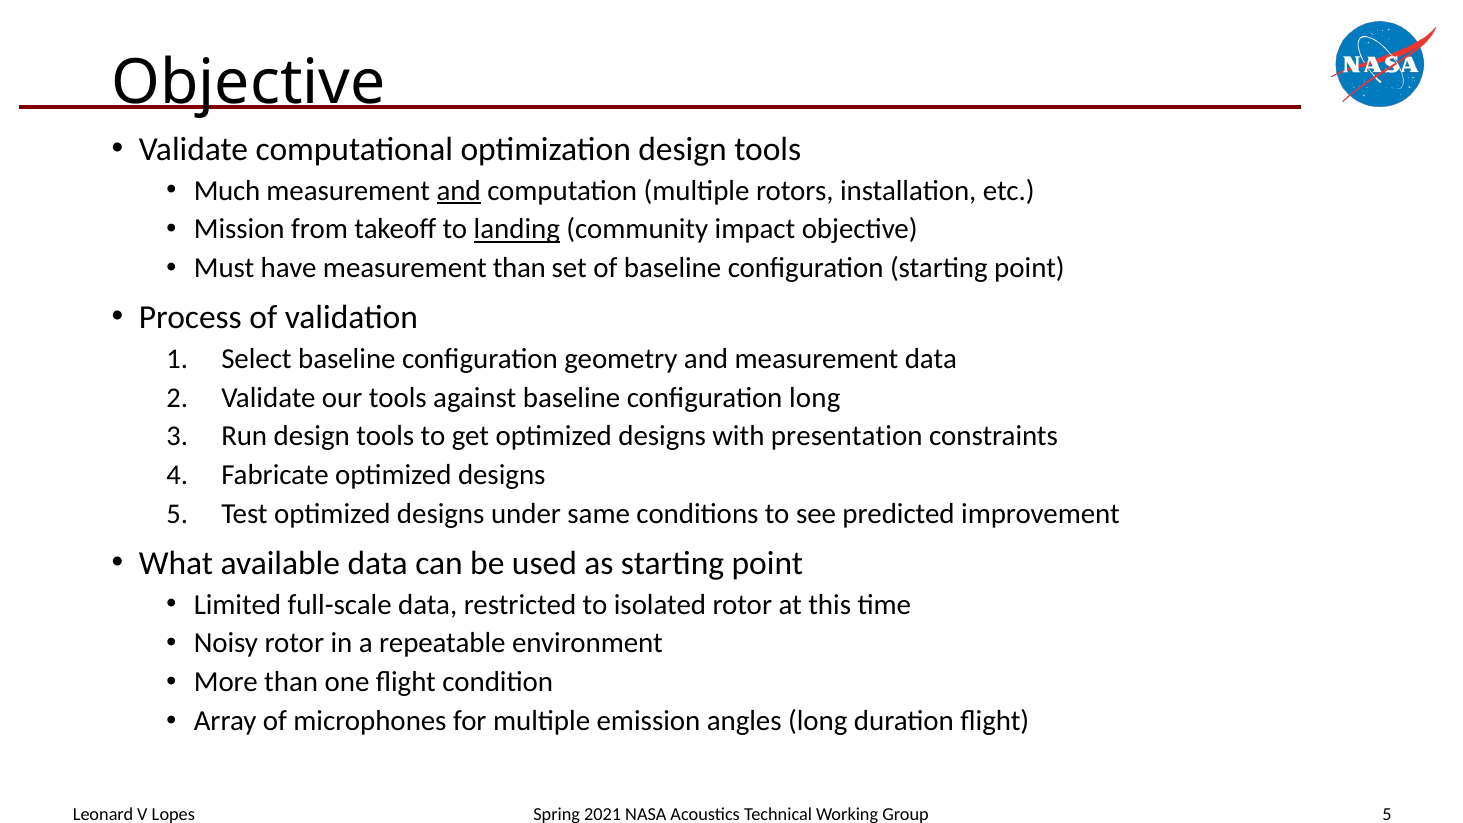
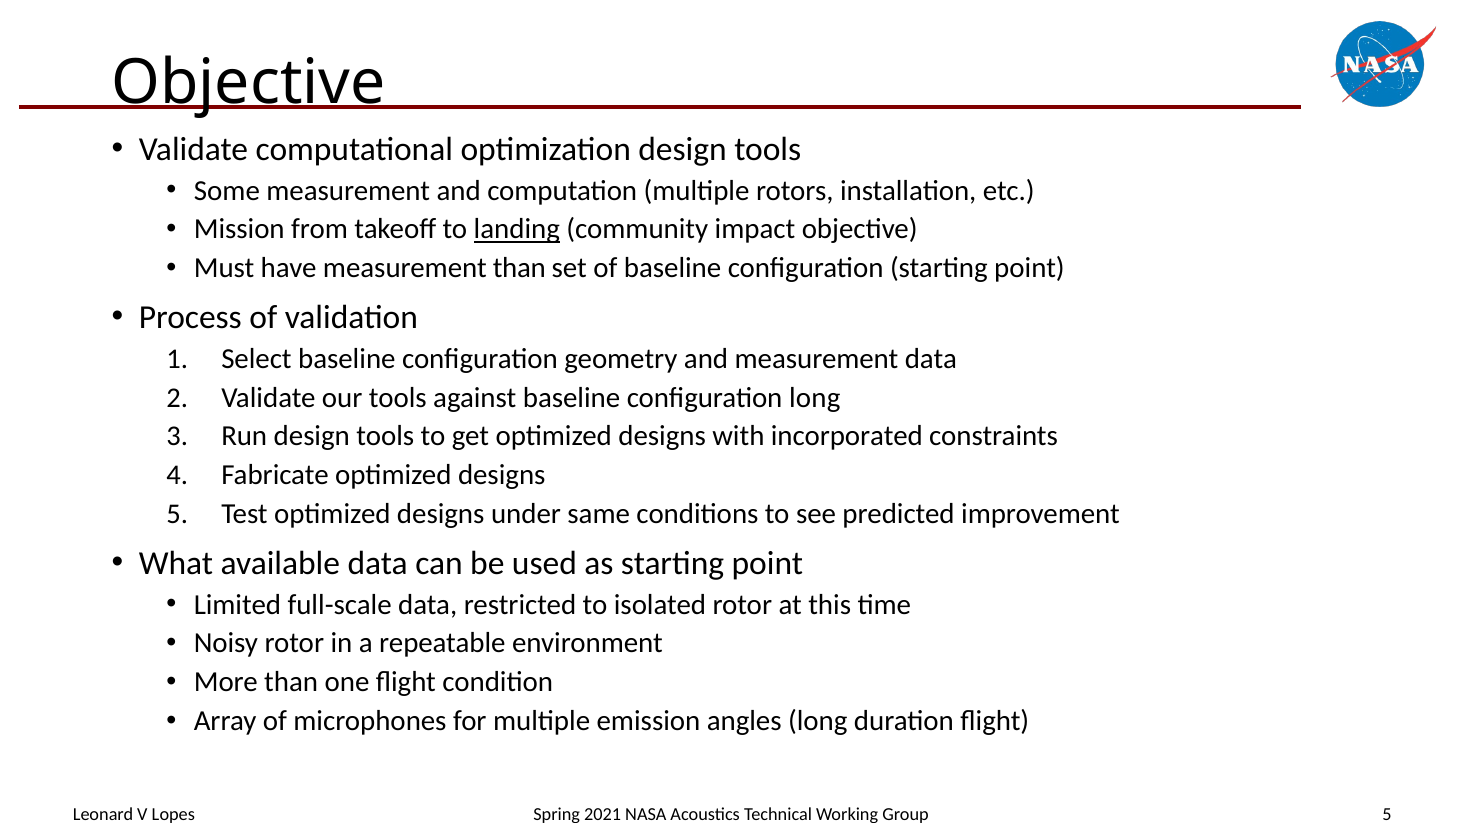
Much: Much -> Some
and at (459, 190) underline: present -> none
presentation: presentation -> incorporated
